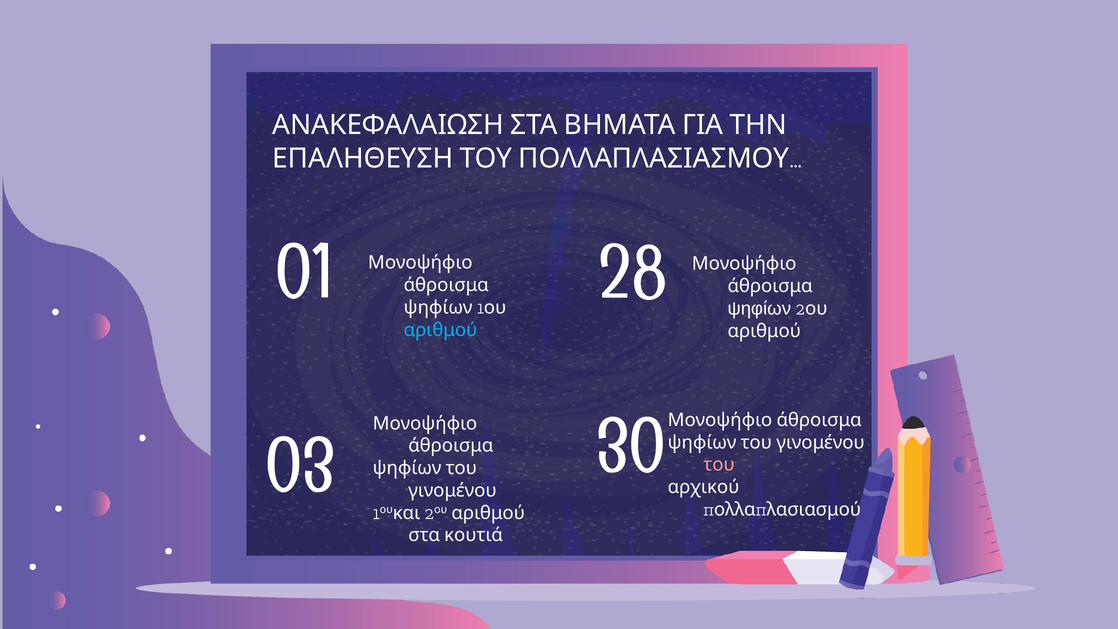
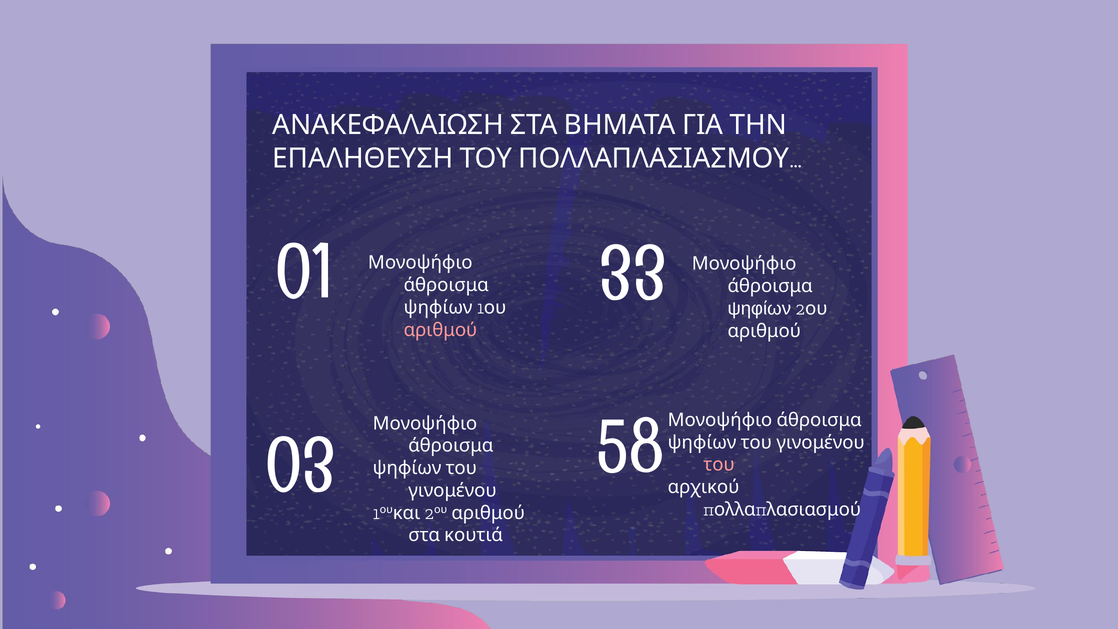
28: 28 -> 33
αριθμού at (440, 330) colour: light blue -> pink
30: 30 -> 58
